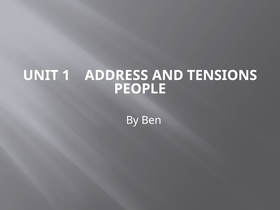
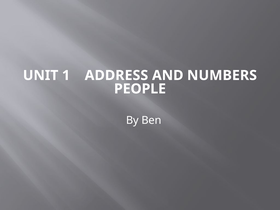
TENSIONS: TENSIONS -> NUMBERS
